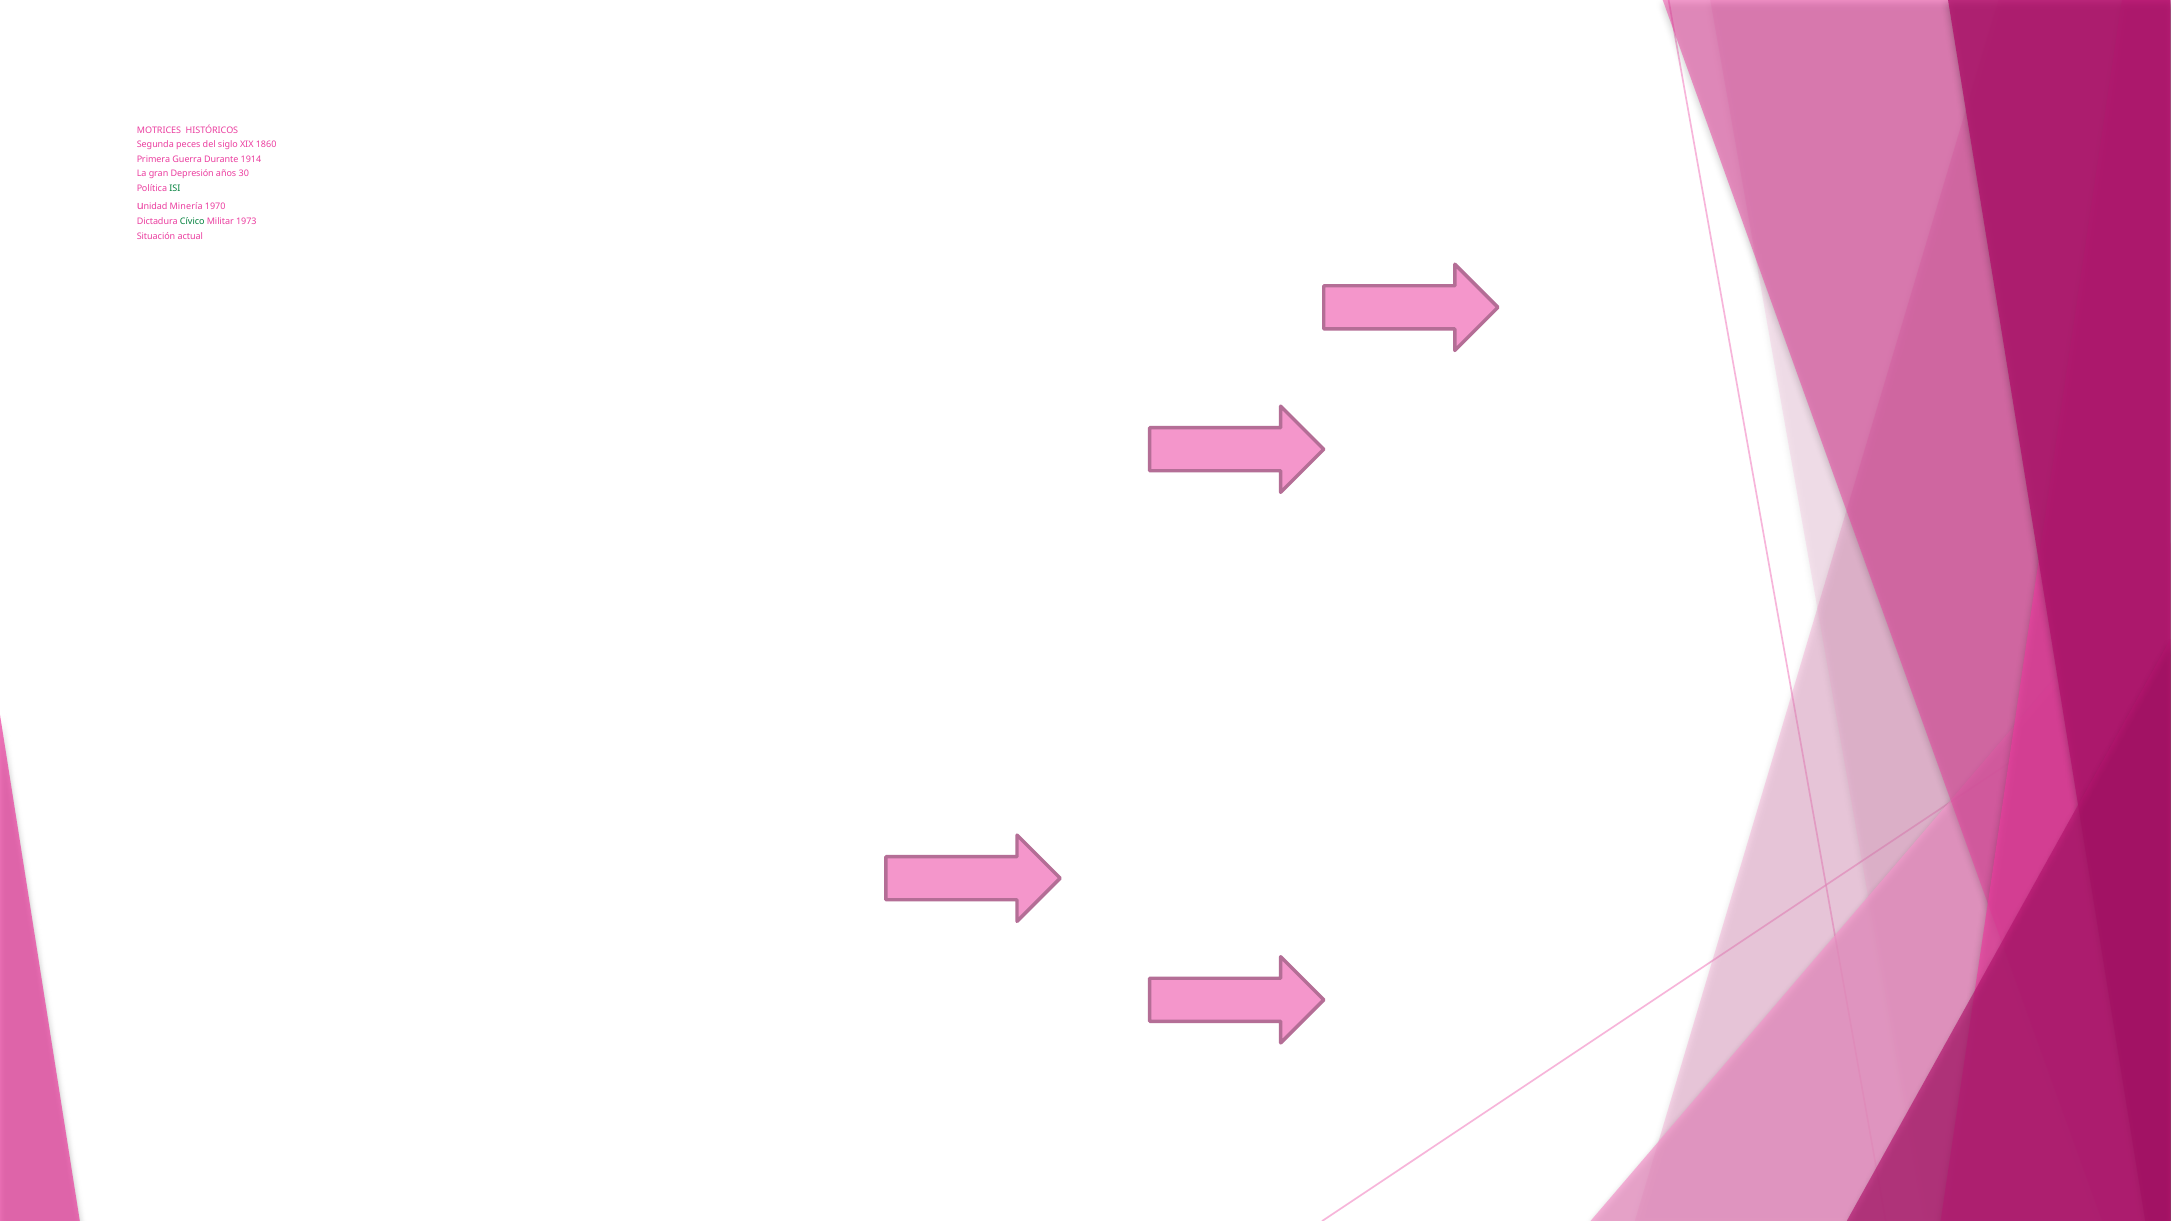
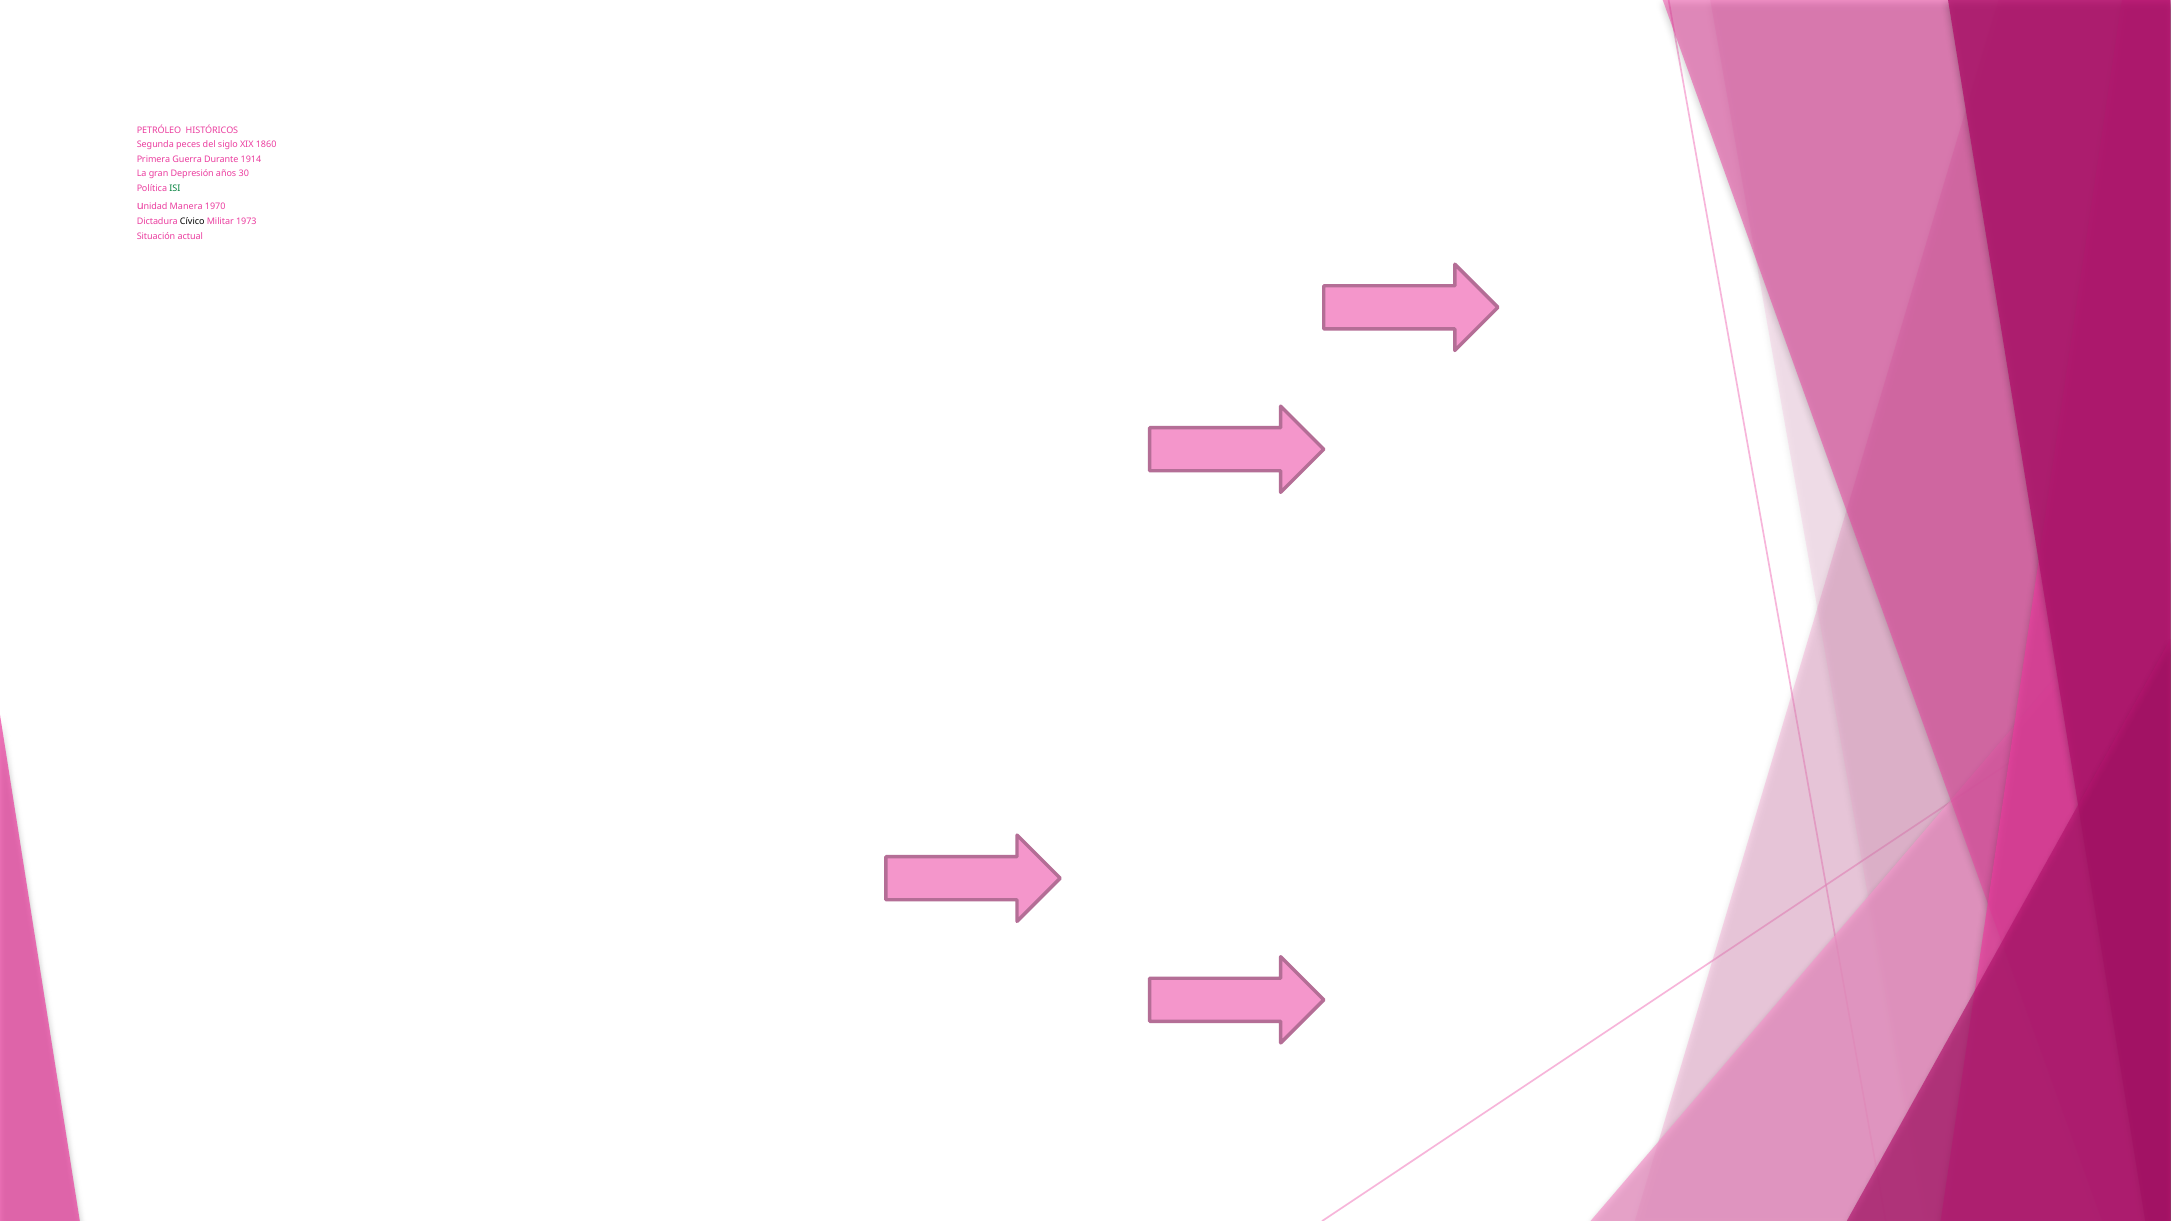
MOTRICES: MOTRICES -> PETRÓLEO
Minería: Minería -> Manera
Cívico colour: green -> black
